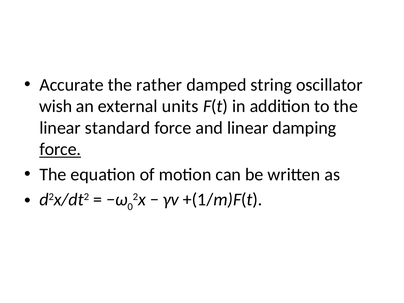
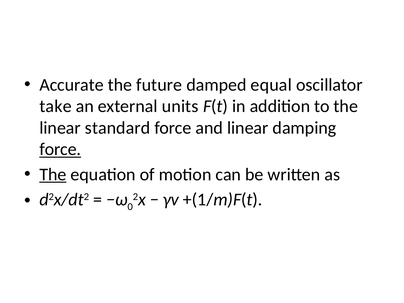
rather: rather -> future
string: string -> equal
wish: wish -> take
The at (53, 175) underline: none -> present
